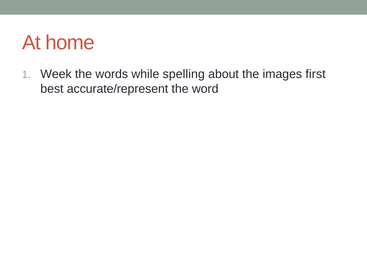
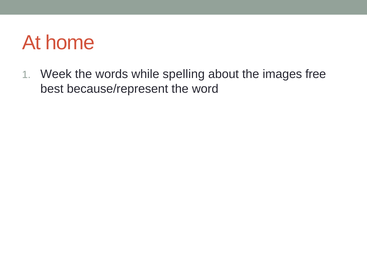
first: first -> free
accurate/represent: accurate/represent -> because/represent
